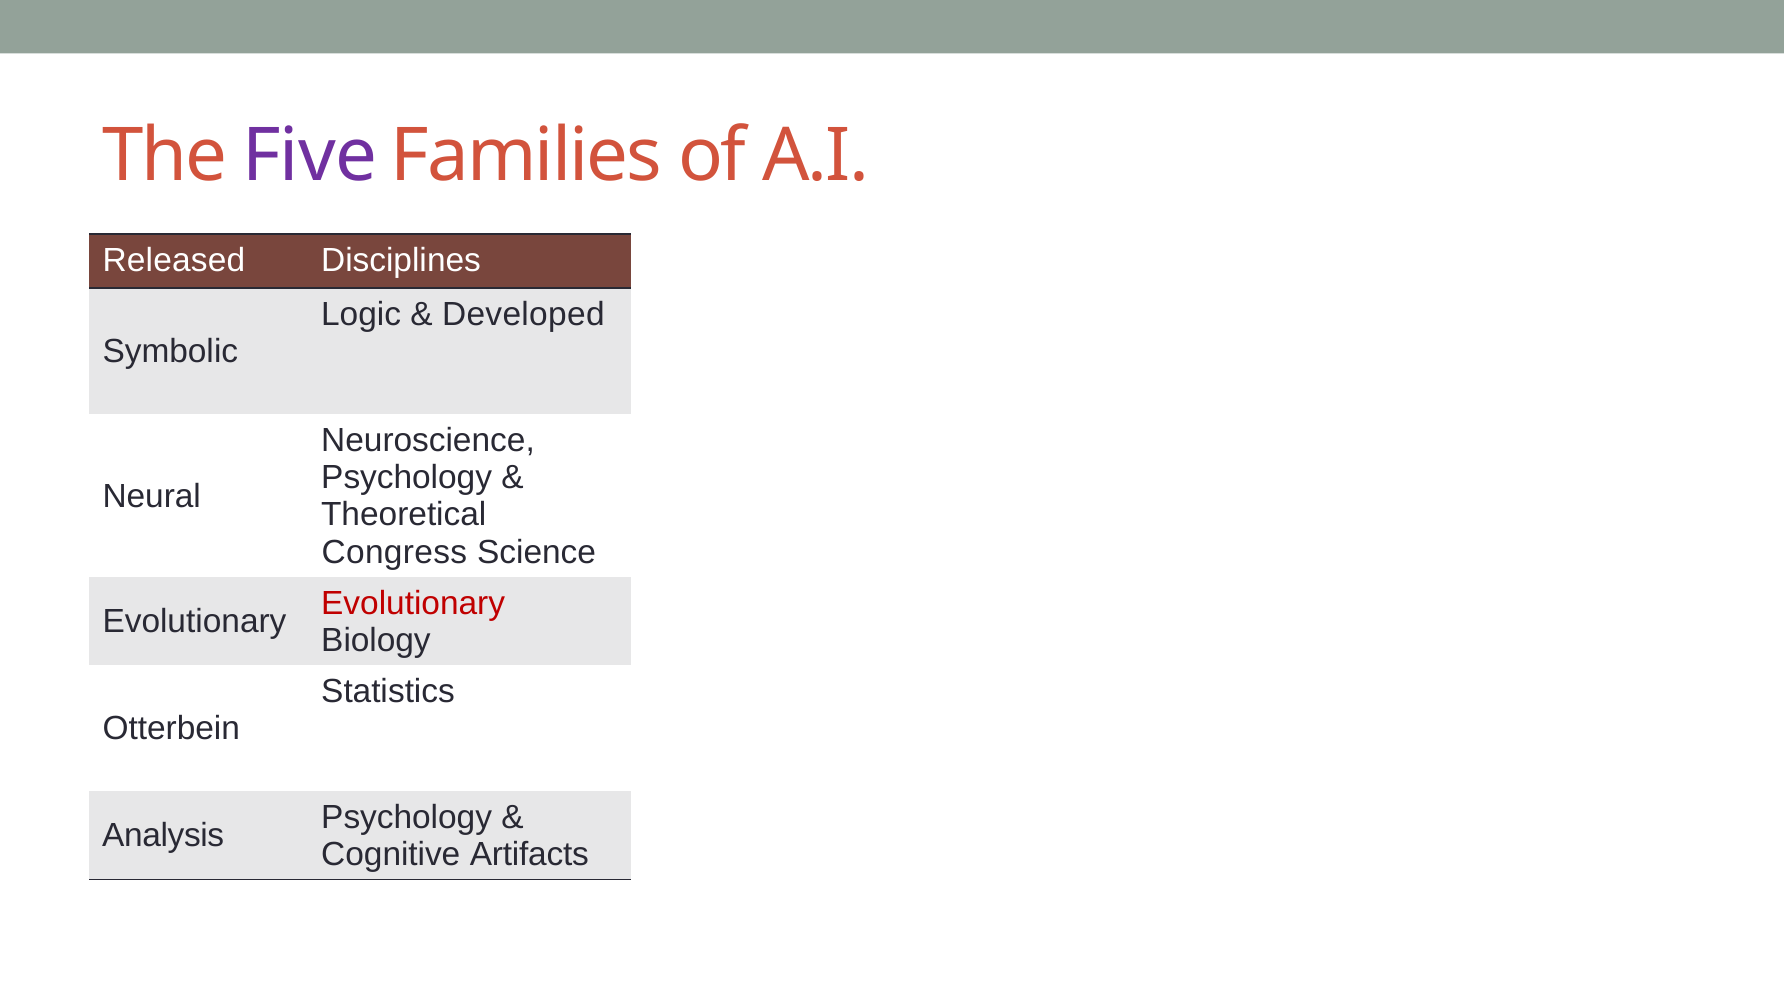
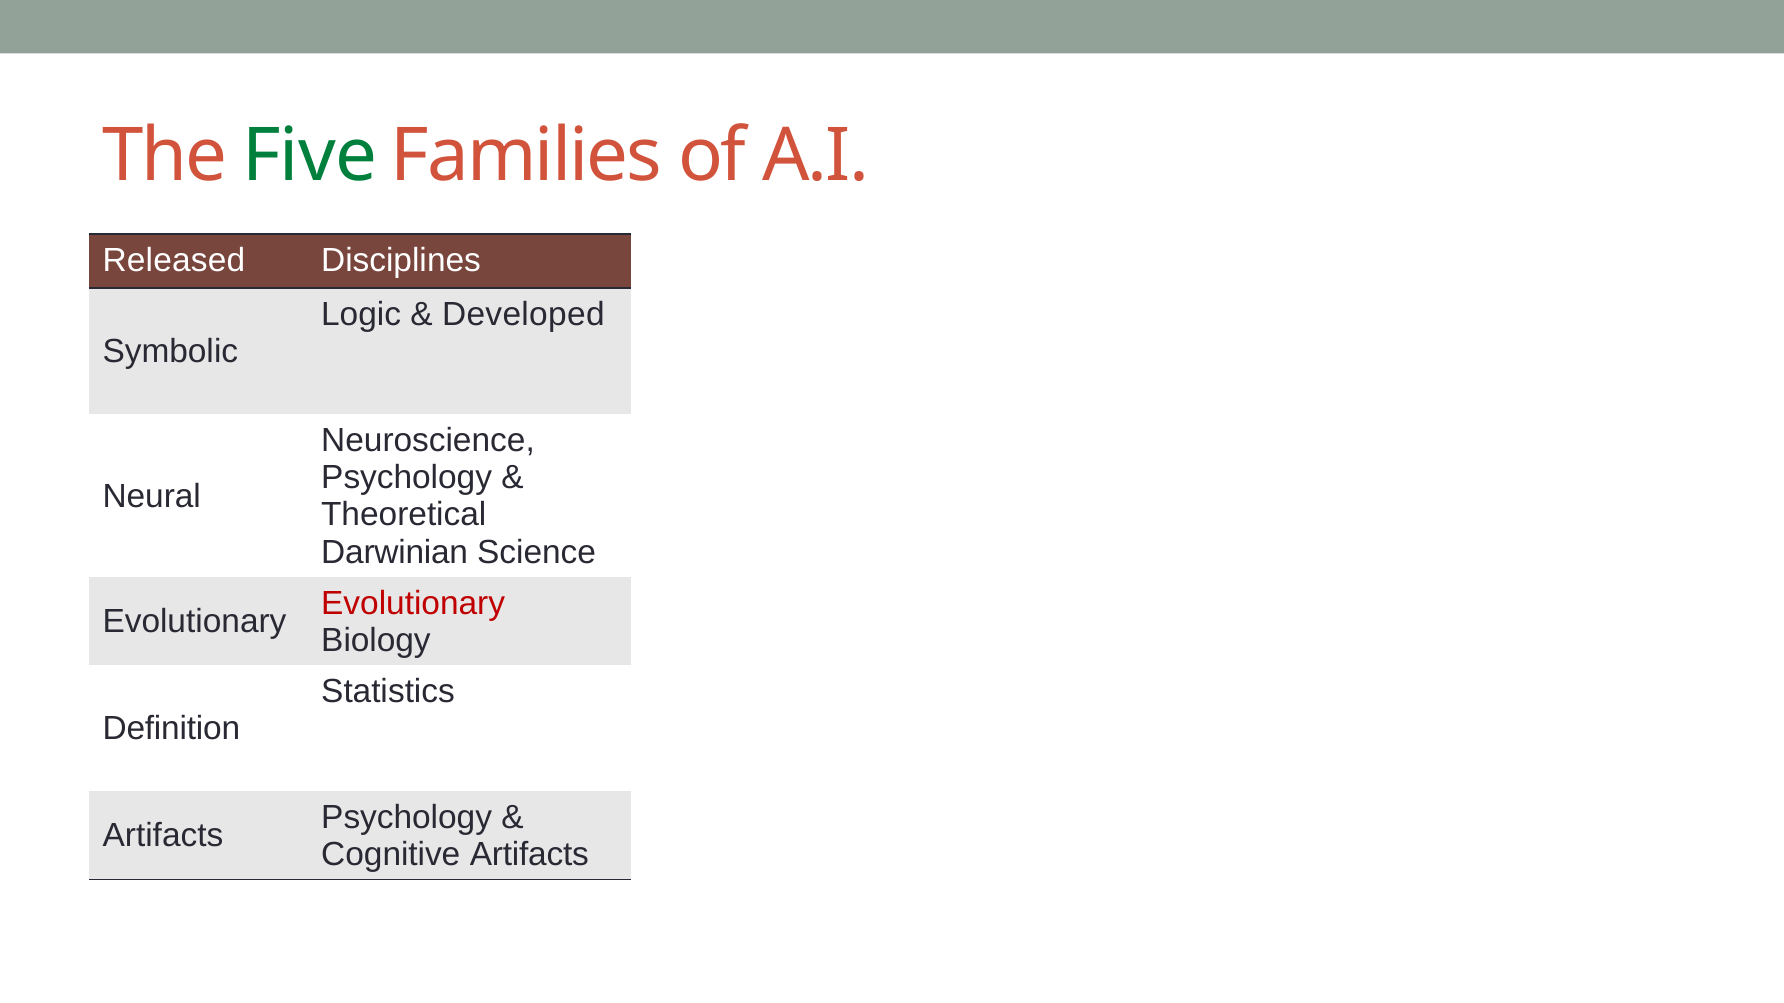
Five colour: purple -> green
Congress at (394, 553): Congress -> Darwinian
Otterbein: Otterbein -> Definition
Analysis at (163, 836): Analysis -> Artifacts
